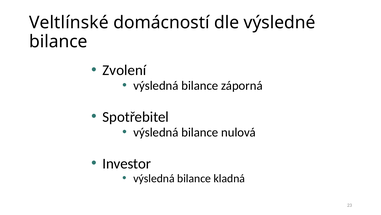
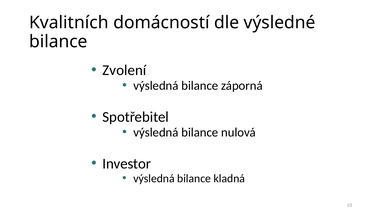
Veltlínské: Veltlínské -> Kvalitních
